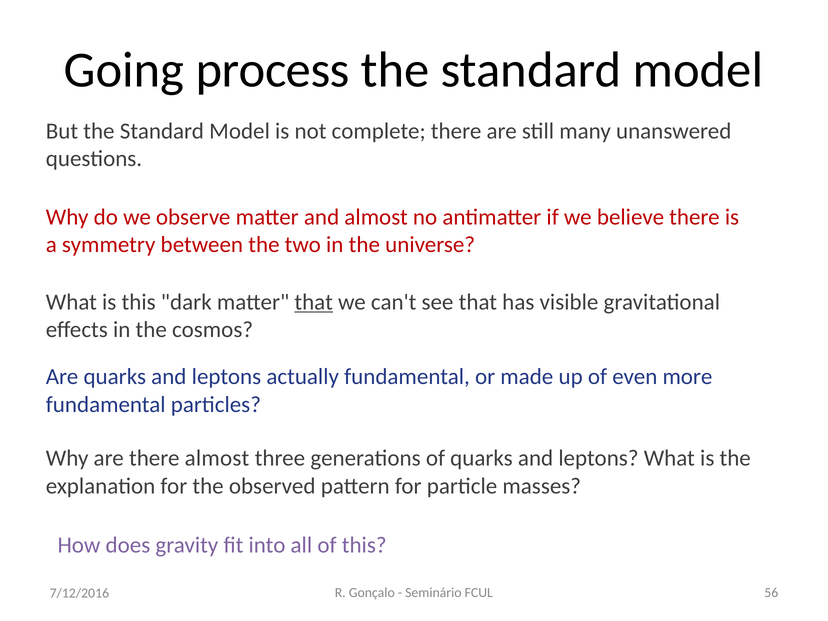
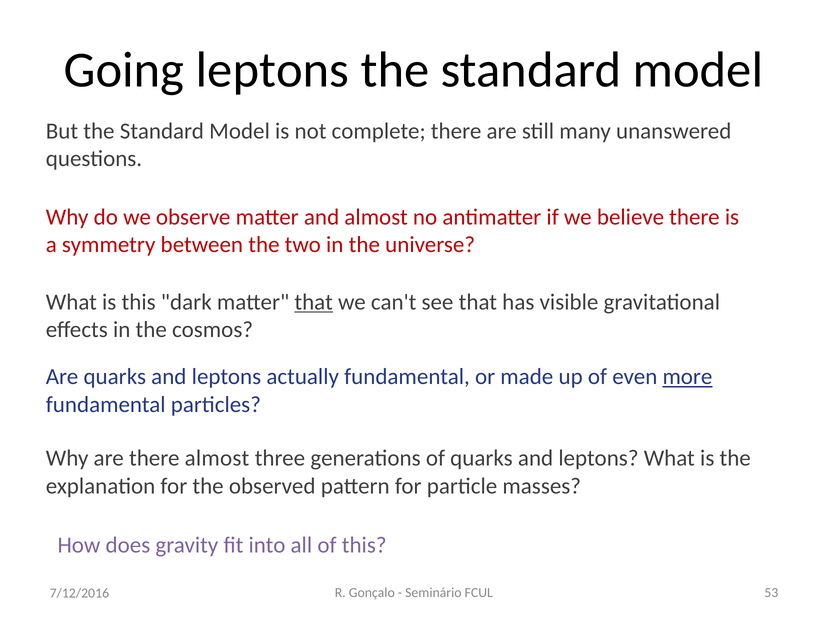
Going process: process -> leptons
more underline: none -> present
56: 56 -> 53
